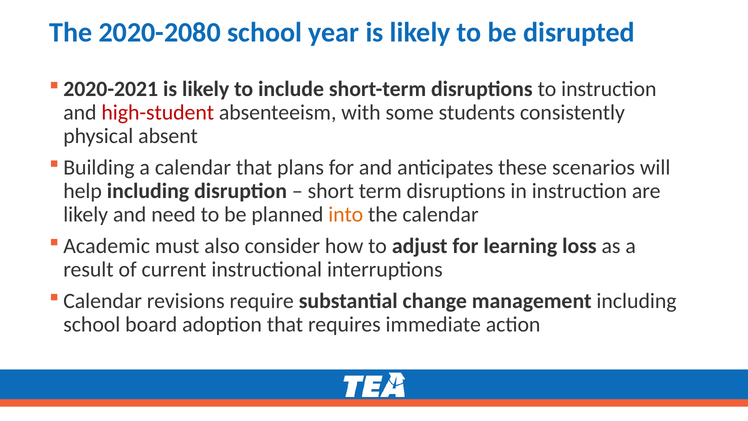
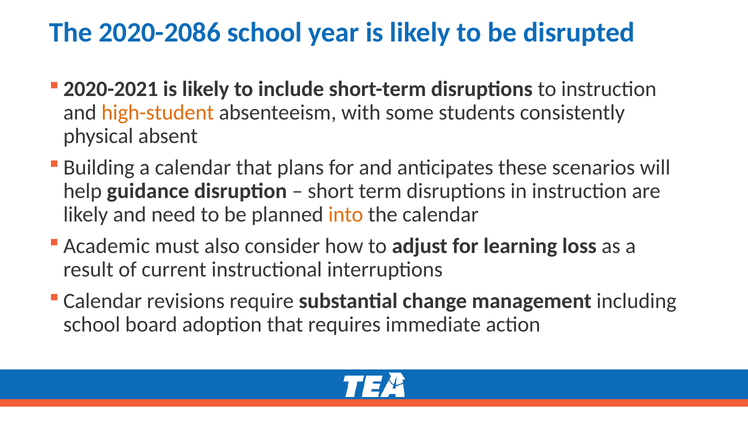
2020-2080: 2020-2080 -> 2020-2086
high-student colour: red -> orange
help including: including -> guidance
